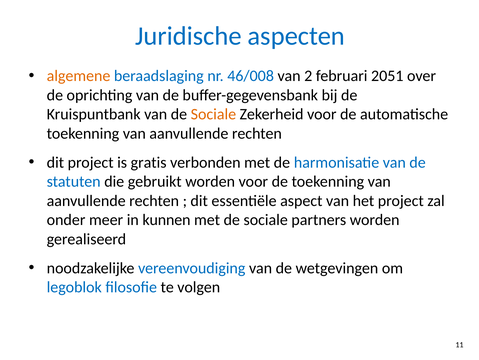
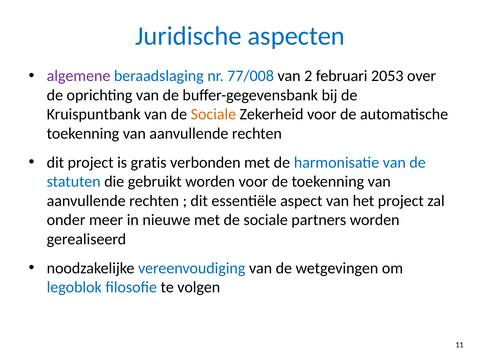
algemene colour: orange -> purple
46/008: 46/008 -> 77/008
2051: 2051 -> 2053
kunnen: kunnen -> nieuwe
